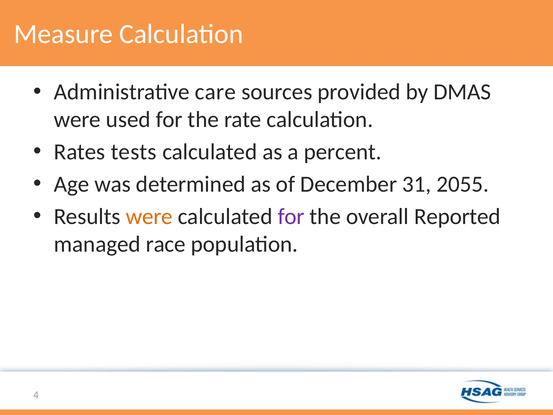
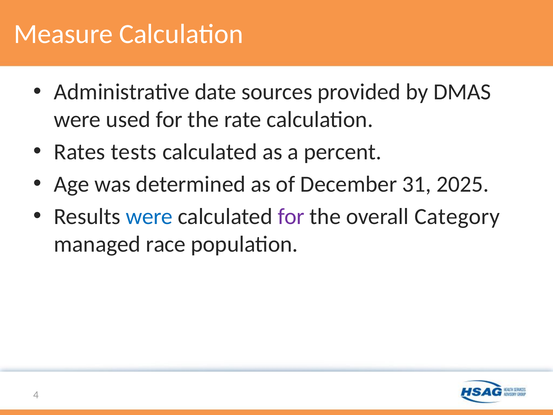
care: care -> date
2055: 2055 -> 2025
were at (149, 216) colour: orange -> blue
Reported: Reported -> Category
